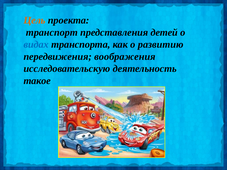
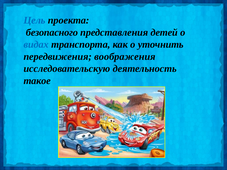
Цель colour: orange -> blue
транспорт: транспорт -> безопасного
развитию: развитию -> уточнить
